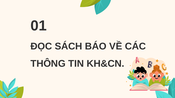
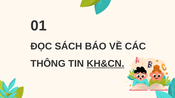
KH&CN underline: none -> present
